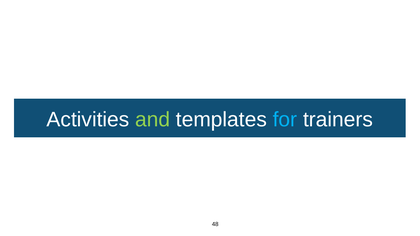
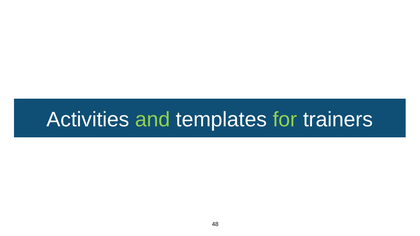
for colour: light blue -> light green
